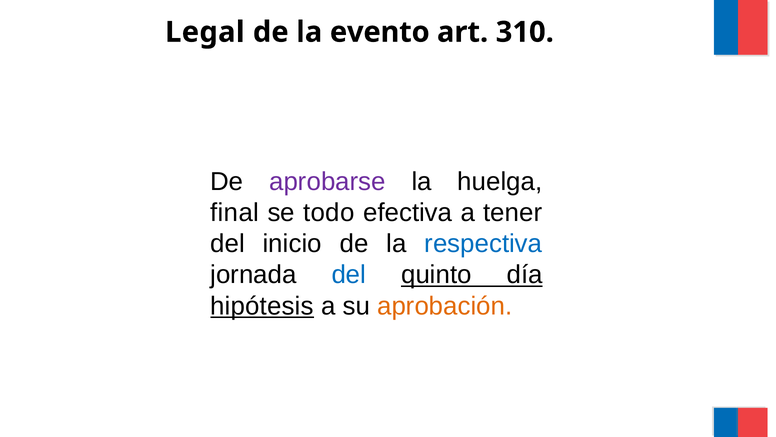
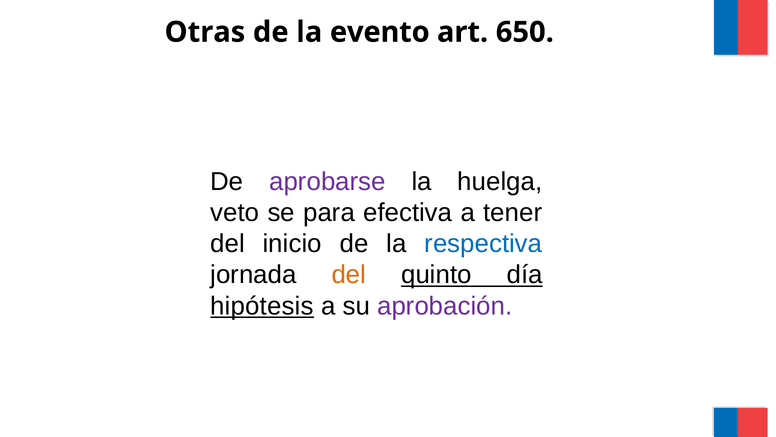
Legal: Legal -> Otras
310: 310 -> 650
final: final -> veto
todo: todo -> para
del at (349, 275) colour: blue -> orange
aprobación colour: orange -> purple
